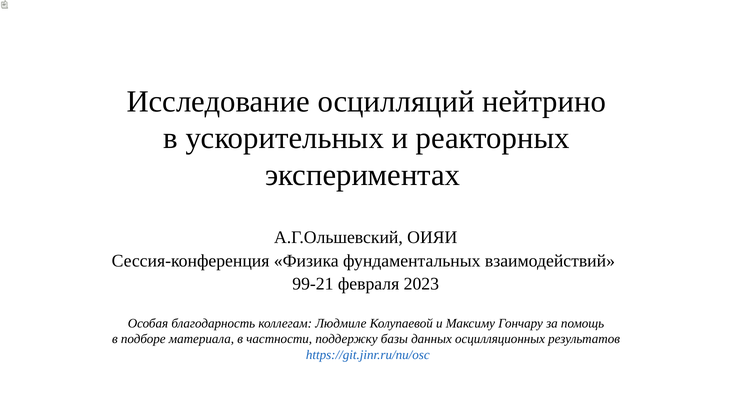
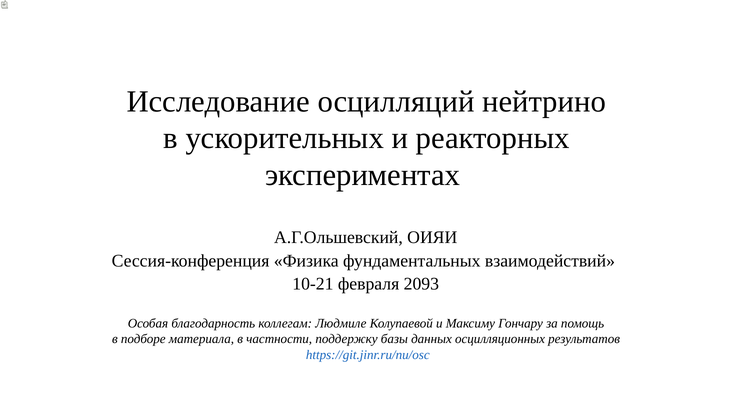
99-21: 99-21 -> 10-21
2023: 2023 -> 2093
